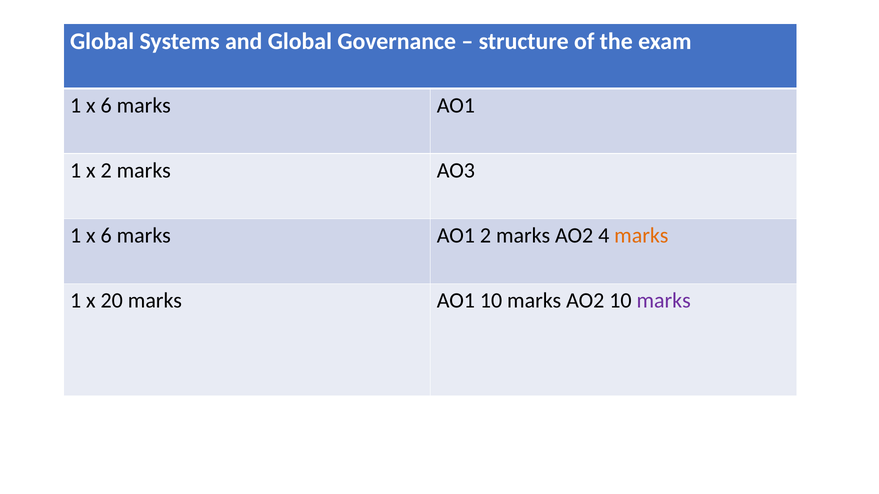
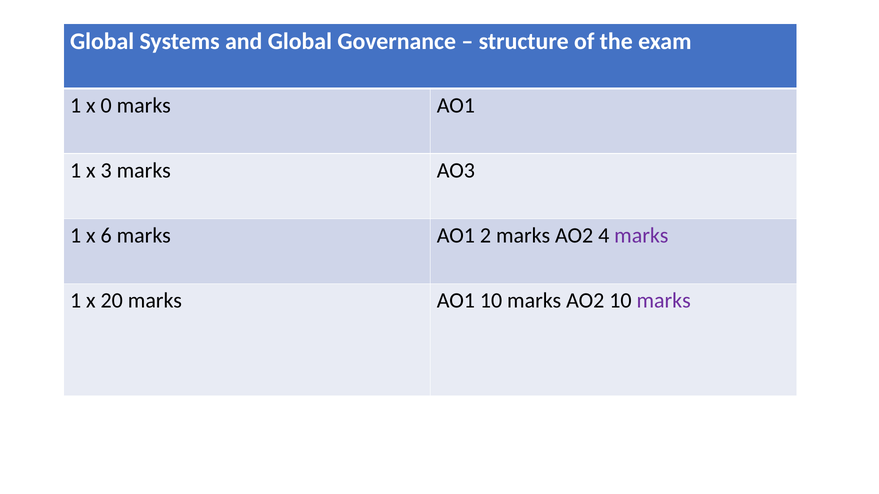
6 at (106, 106): 6 -> 0
x 2: 2 -> 3
marks at (641, 236) colour: orange -> purple
